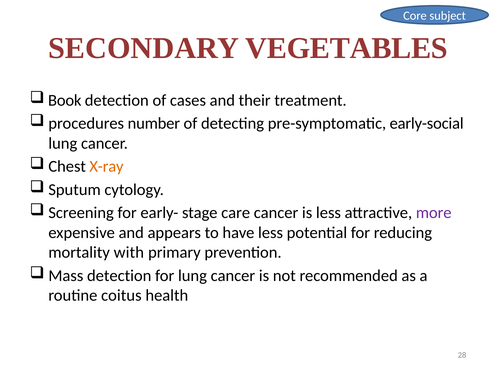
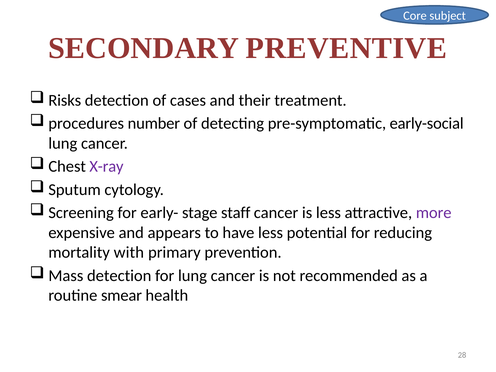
VEGETABLES: VEGETABLES -> PREVENTIVE
Book: Book -> Risks
X-ray colour: orange -> purple
care: care -> staff
coitus: coitus -> smear
